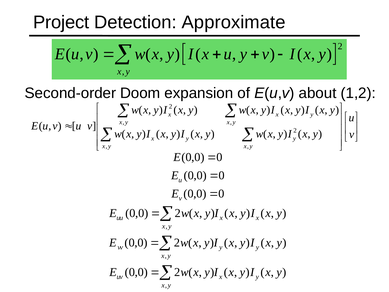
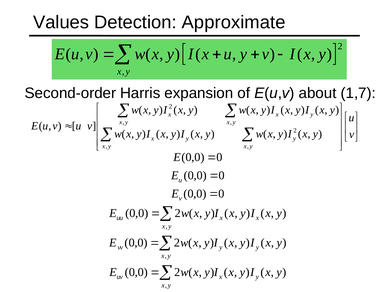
Project: Project -> Values
Doom: Doom -> Harris
1,2: 1,2 -> 1,7
